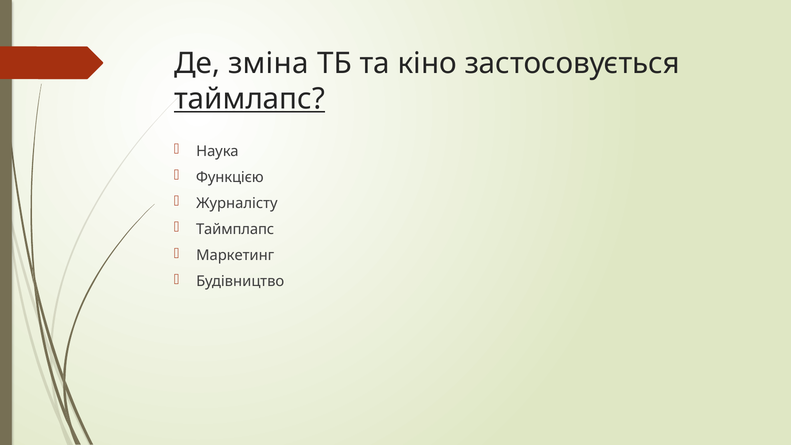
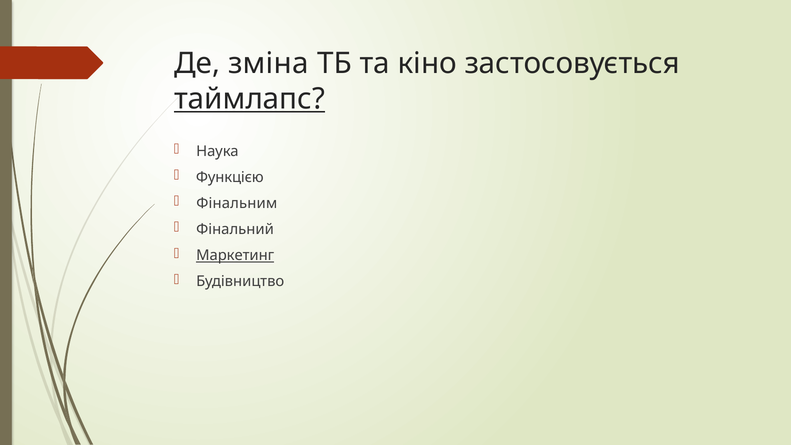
Журналісту: Журналісту -> Фінальним
Таймплапс: Таймплапс -> Фінальний
Маркетинг underline: none -> present
